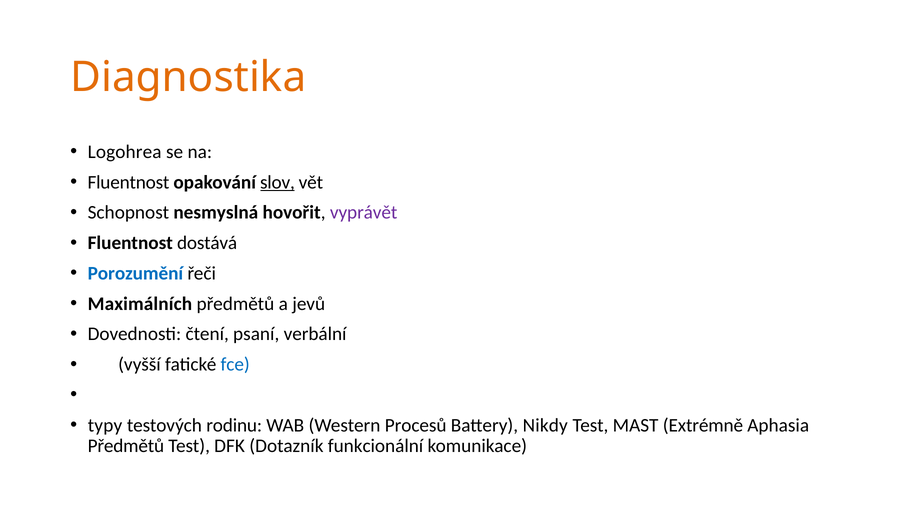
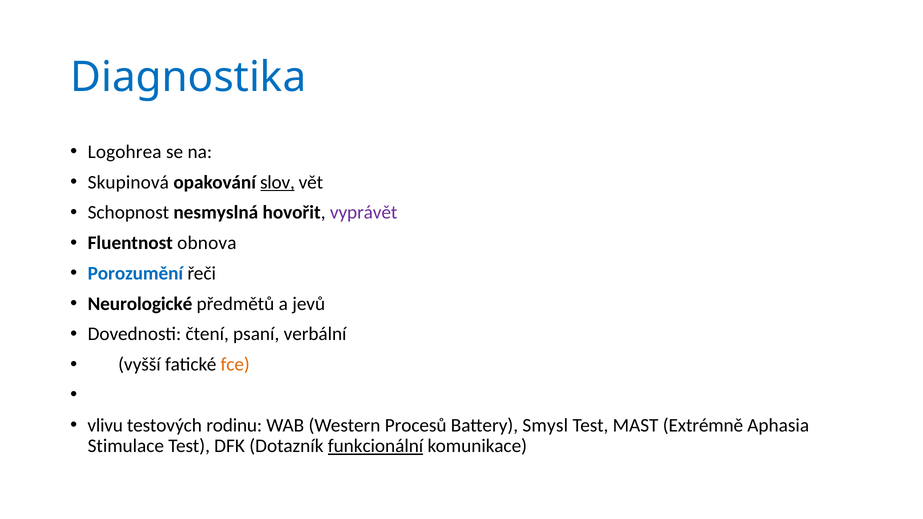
Diagnostika colour: orange -> blue
Fluentnost at (128, 182): Fluentnost -> Skupinová
dostává: dostává -> obnova
Maximálních: Maximálních -> Neurologické
fce colour: blue -> orange
typy: typy -> vlivu
Nikdy: Nikdy -> Smysl
Předmětů at (126, 446): Předmětů -> Stimulace
funkcionální underline: none -> present
